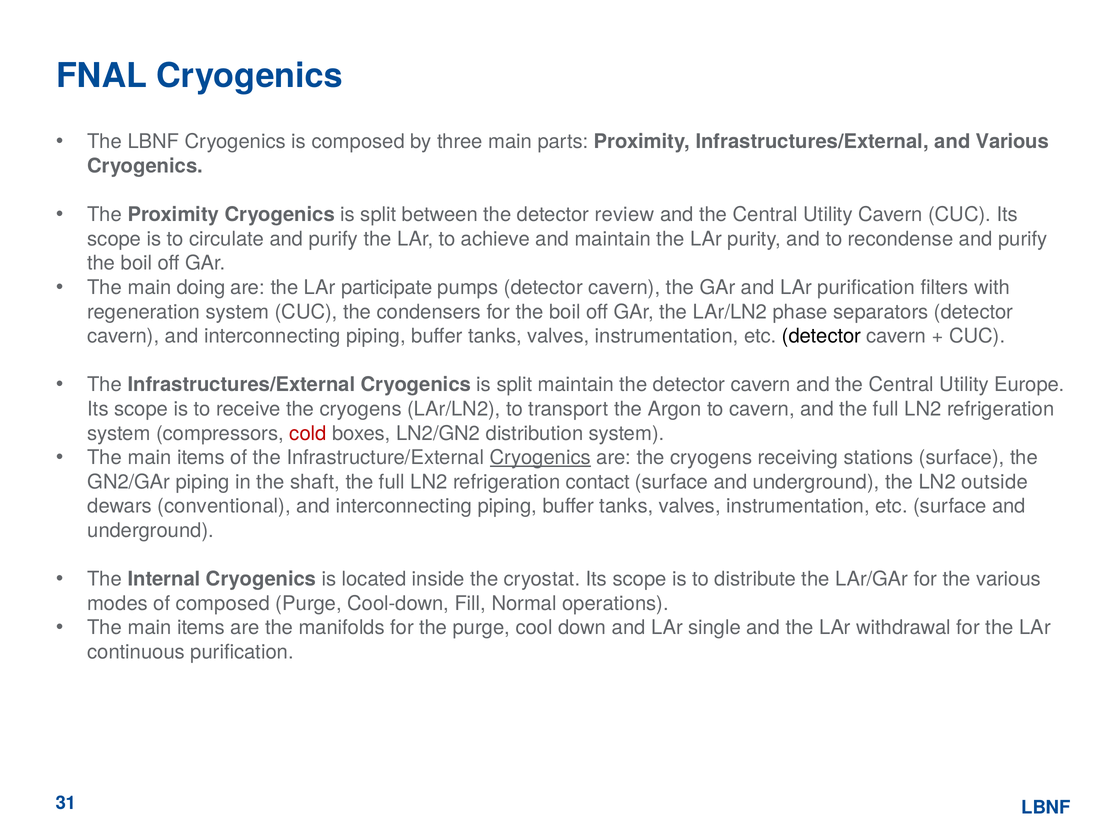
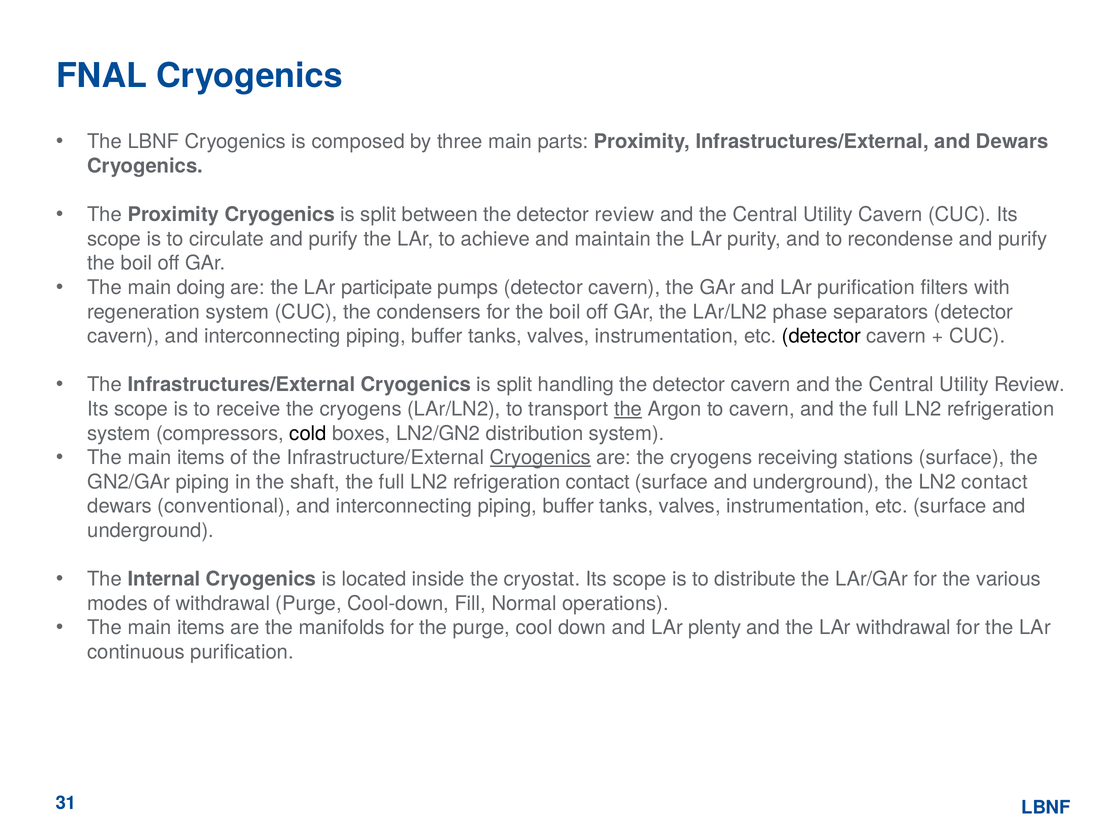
and Various: Various -> Dewars
split maintain: maintain -> handling
Utility Europe: Europe -> Review
the at (628, 409) underline: none -> present
cold colour: red -> black
LN2 outside: outside -> contact
of composed: composed -> withdrawal
single: single -> plenty
